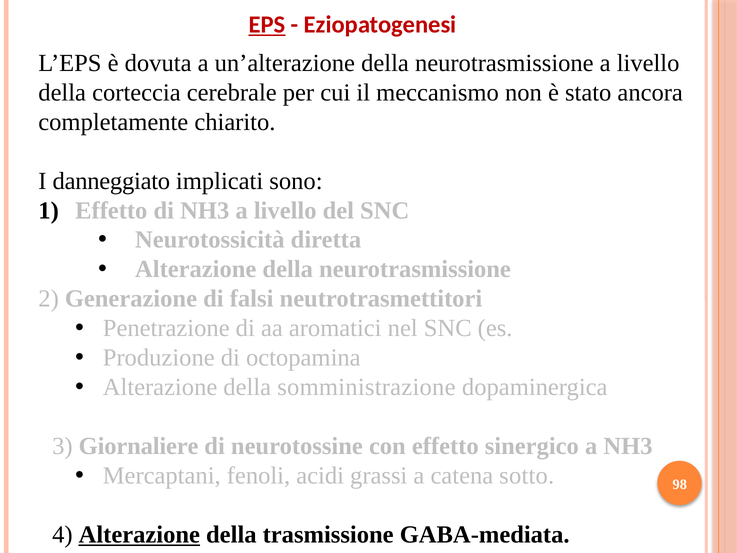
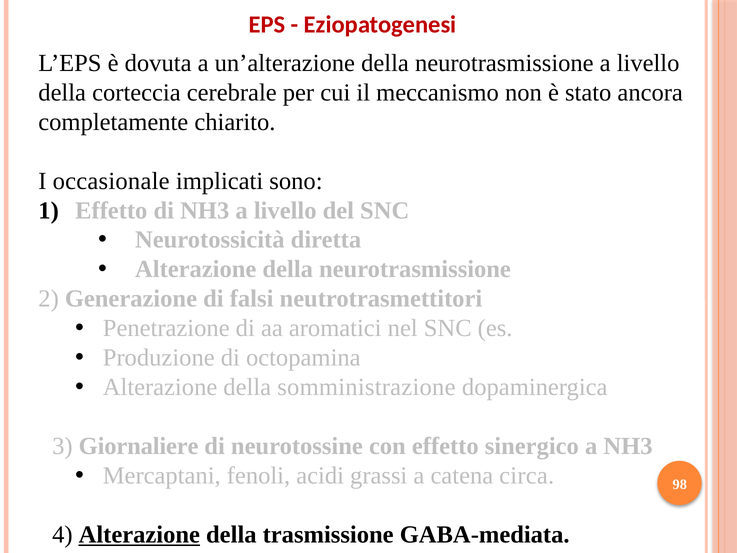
EPS underline: present -> none
danneggiato: danneggiato -> occasionale
sotto: sotto -> circa
